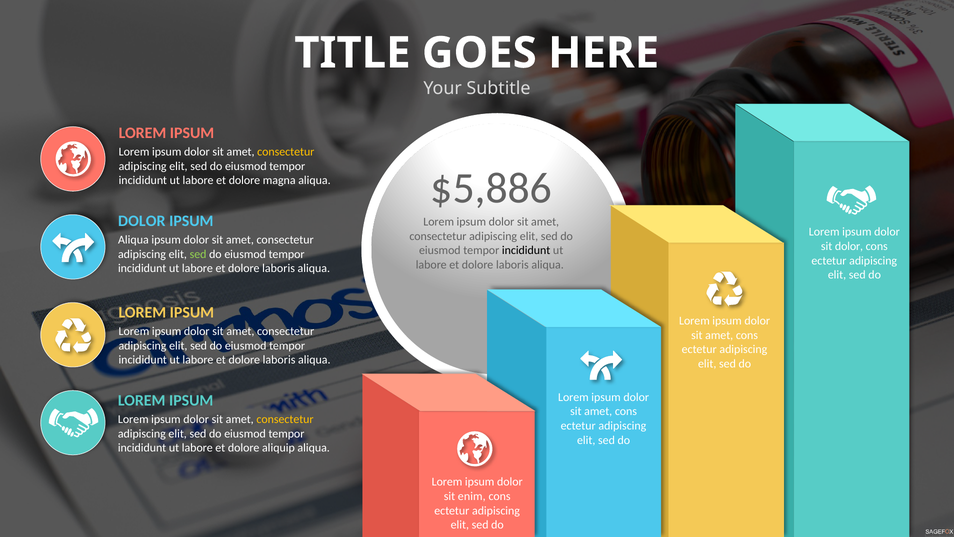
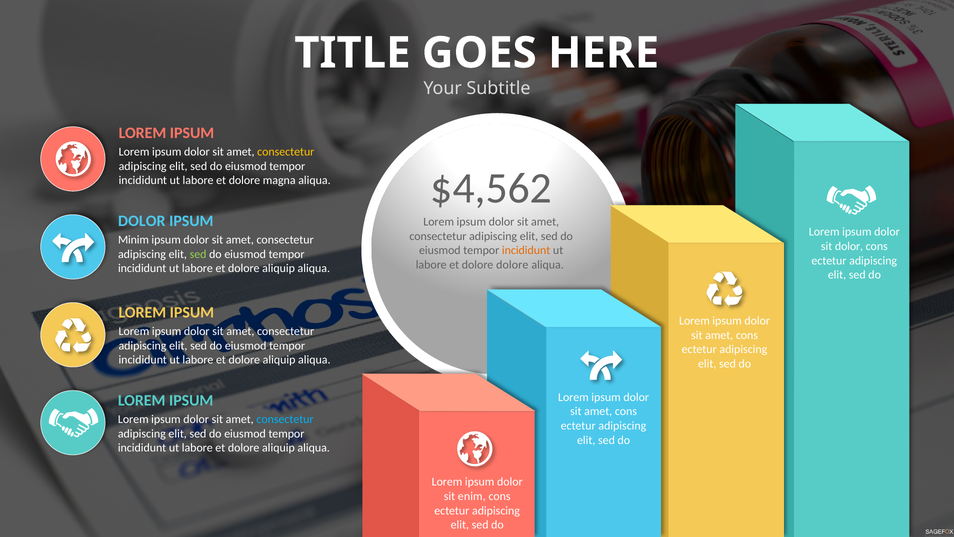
$5,886: $5,886 -> $4,562
Aliqua at (133, 240): Aliqua -> Minim
incididunt at (526, 250) colour: black -> orange
laboris at (512, 265): laboris -> dolore
laboris at (279, 268): laboris -> aliquip
laboris at (279, 360): laboris -> aliquip
consectetur at (285, 419) colour: yellow -> light blue
